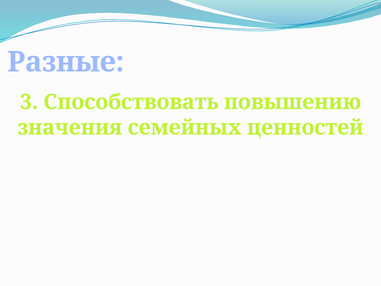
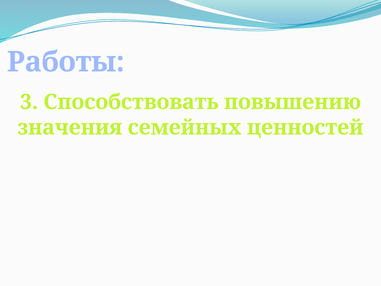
Разные: Разные -> Работы
